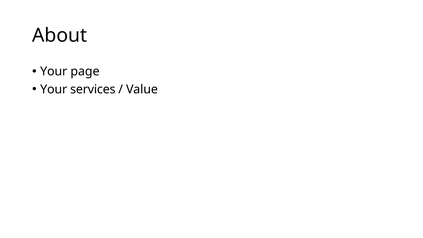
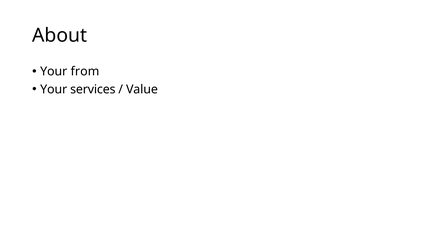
page: page -> from
